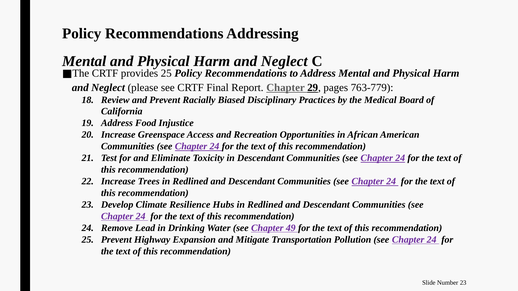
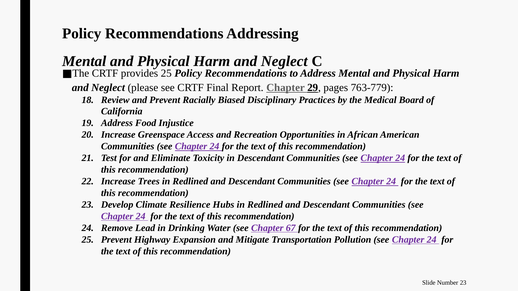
49: 49 -> 67
